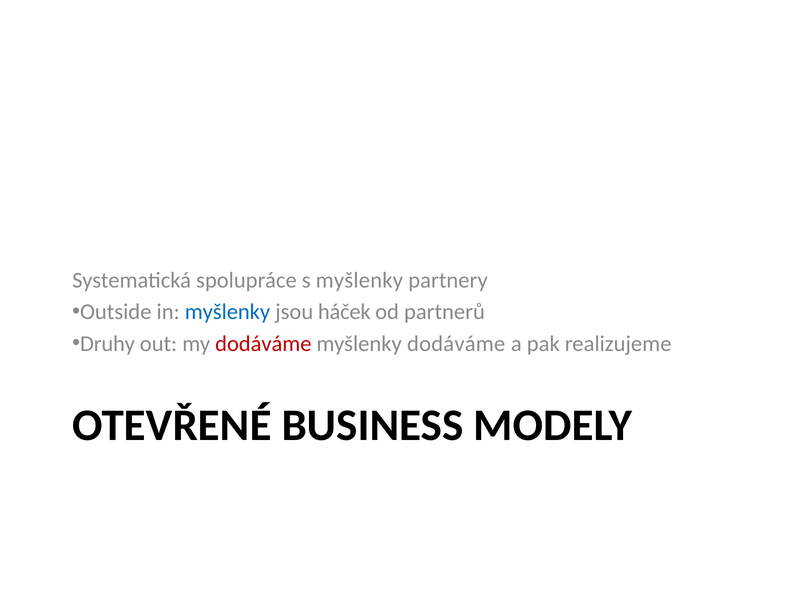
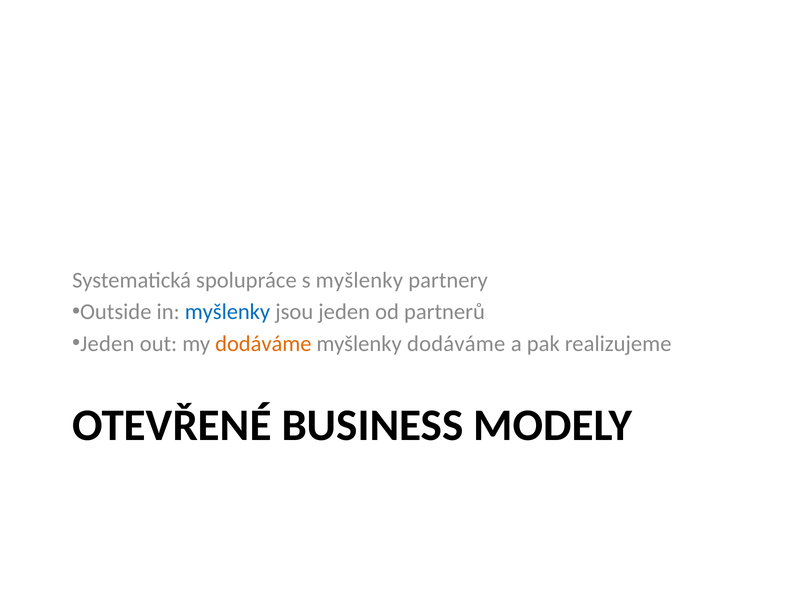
jsou háček: háček -> jeden
Druhy at (108, 344): Druhy -> Jeden
dodáváme at (263, 344) colour: red -> orange
